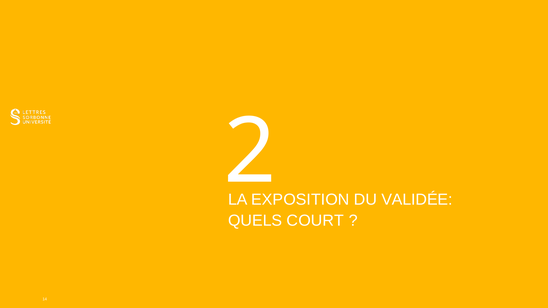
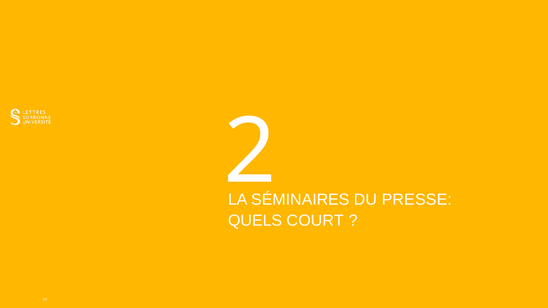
EXPOSITION: EXPOSITION -> SÉMINAIRES
VALIDÉE: VALIDÉE -> PRESSE
